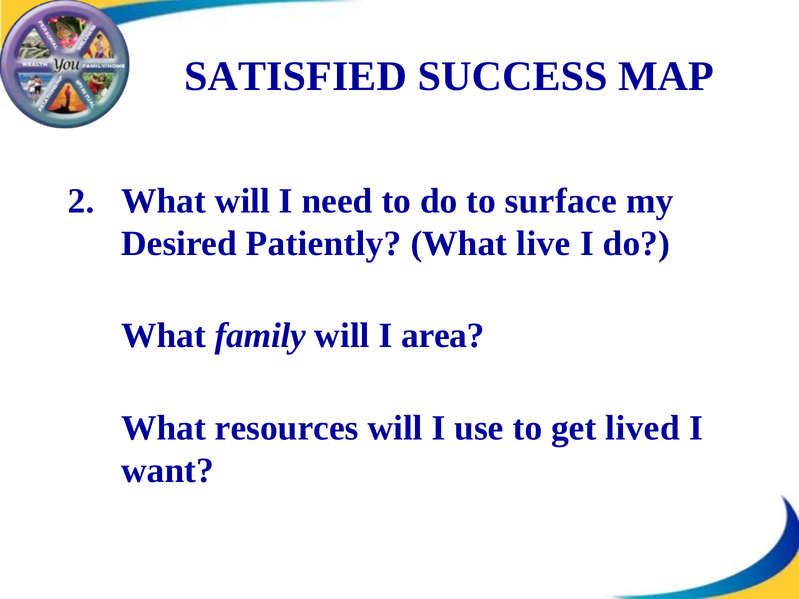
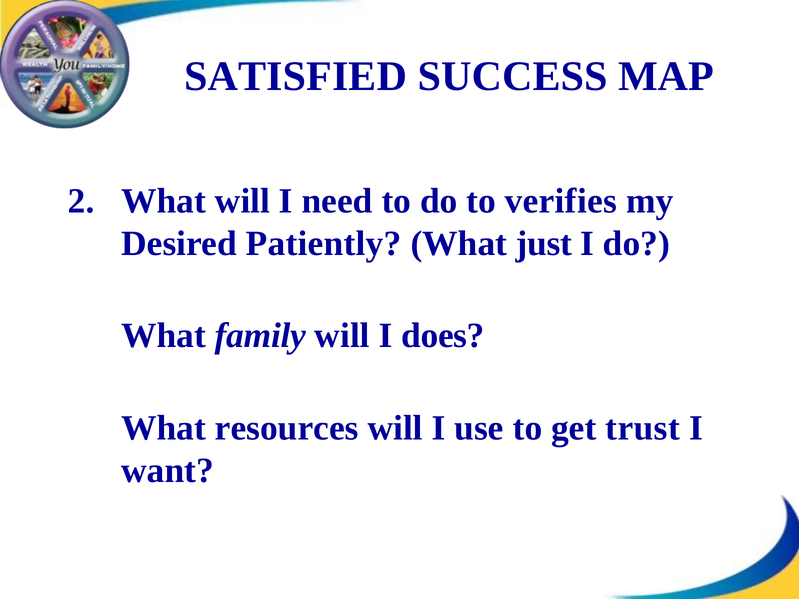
surface: surface -> verifies
live: live -> just
area: area -> does
lived: lived -> trust
